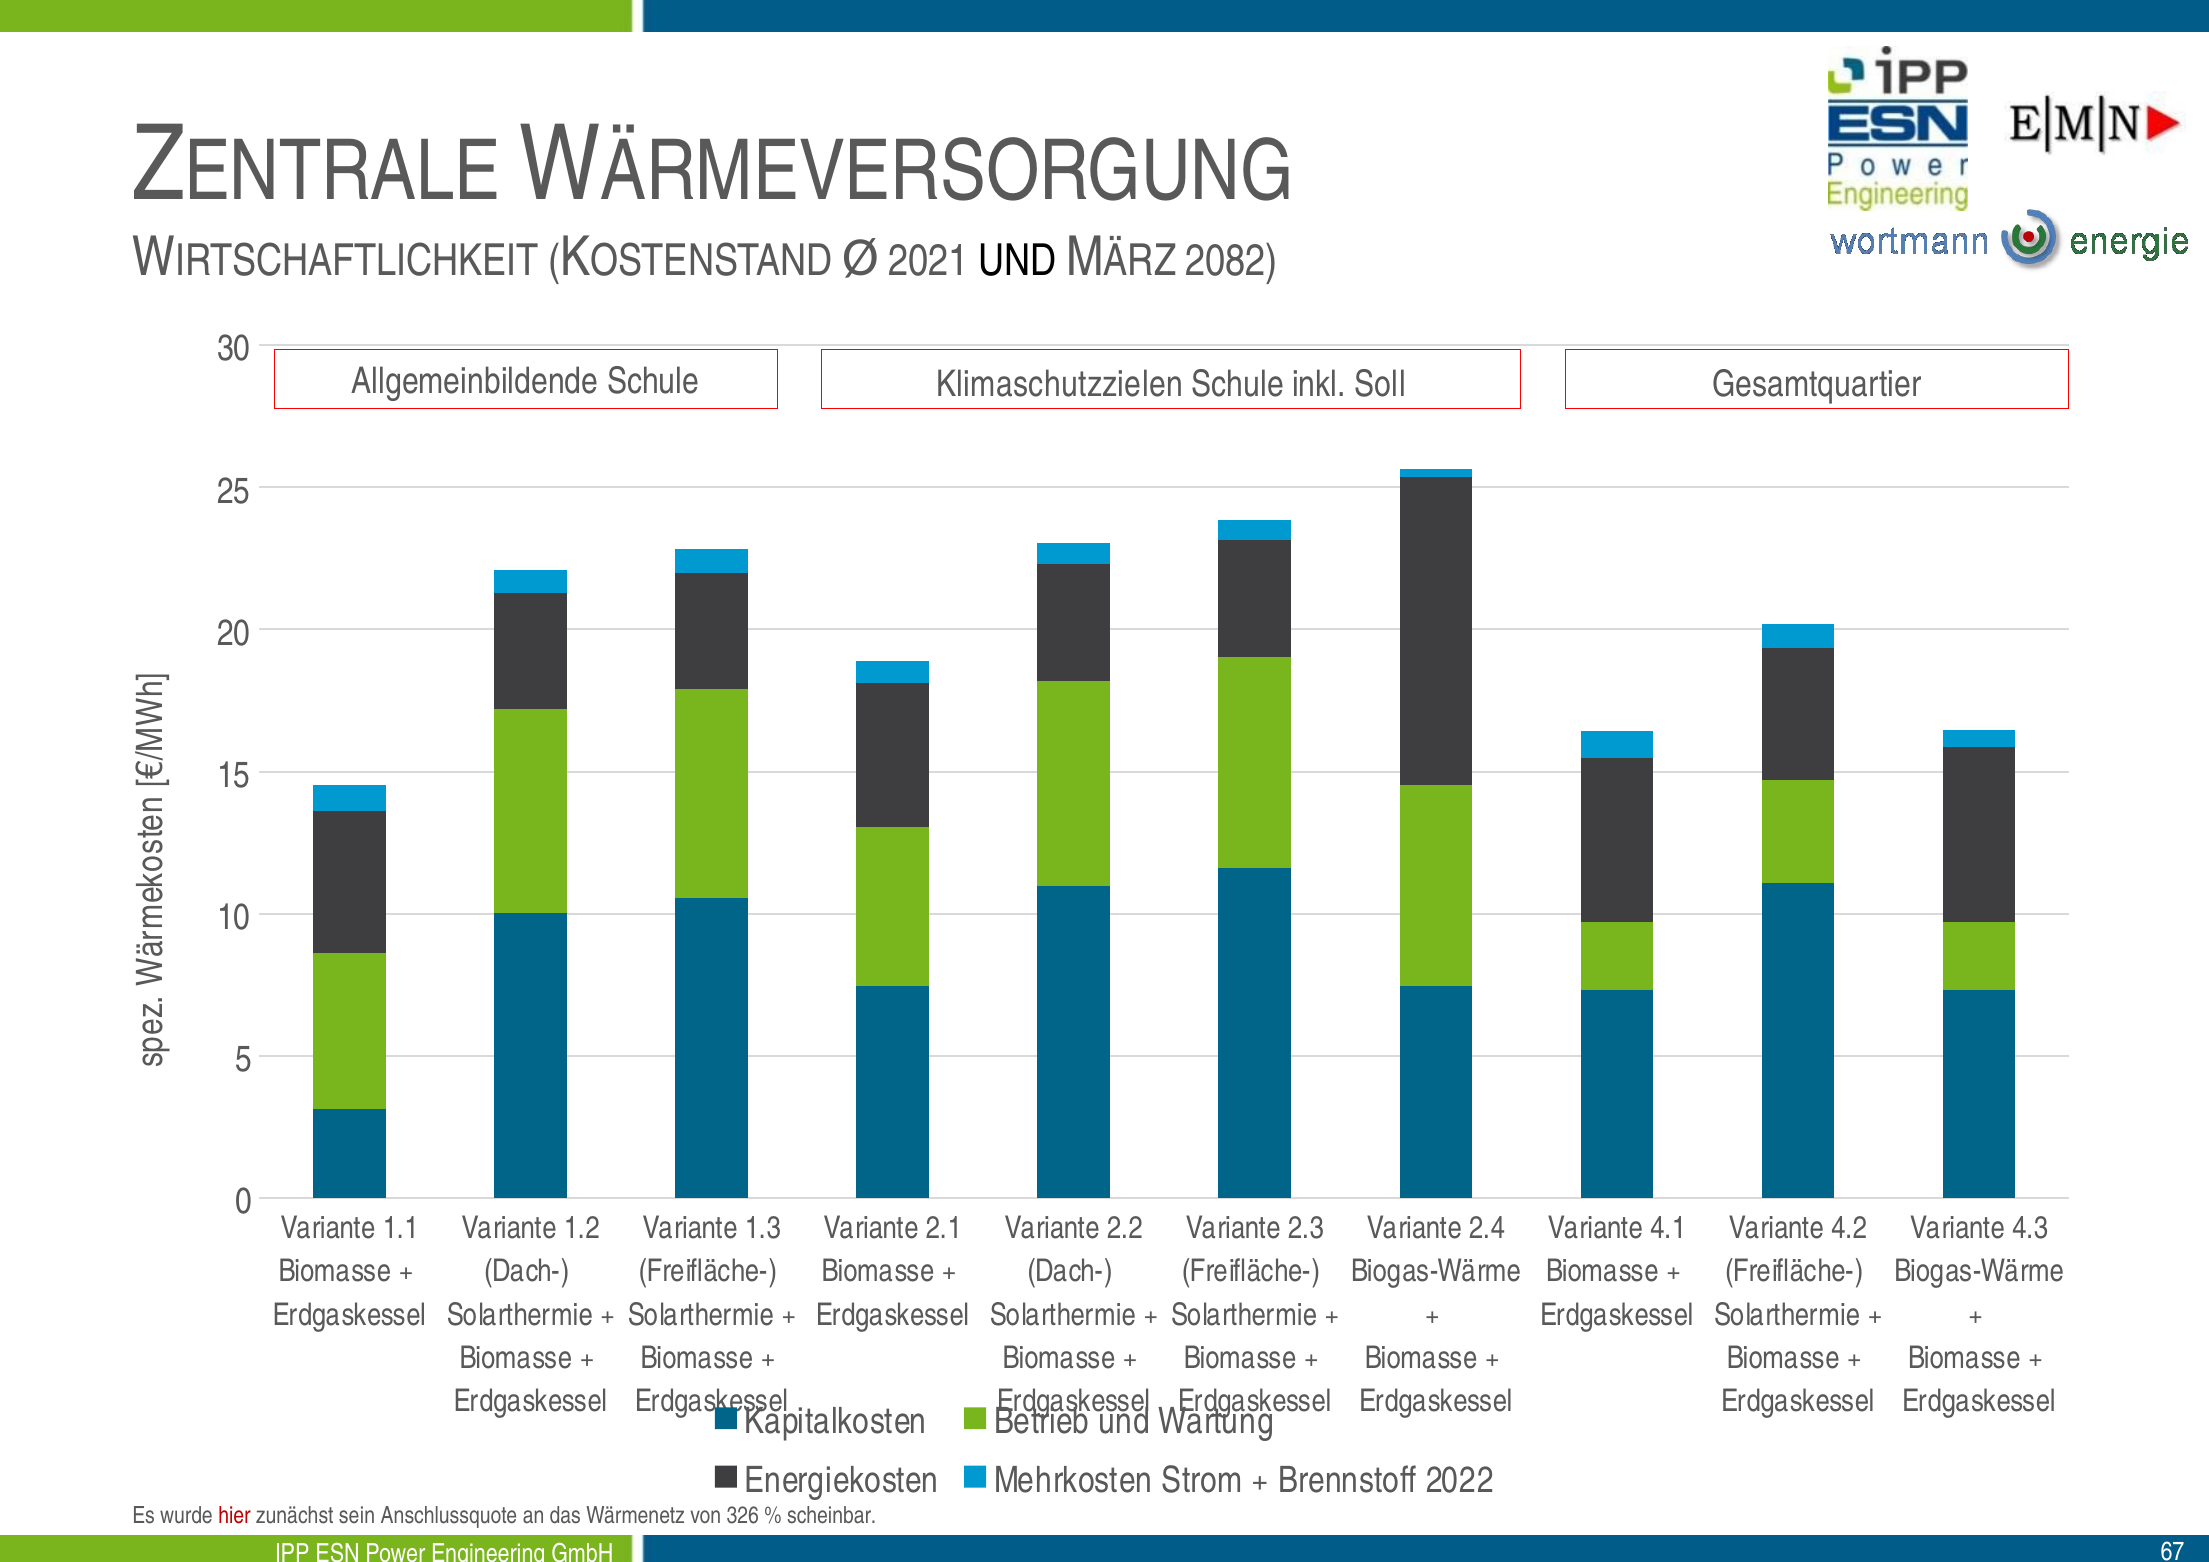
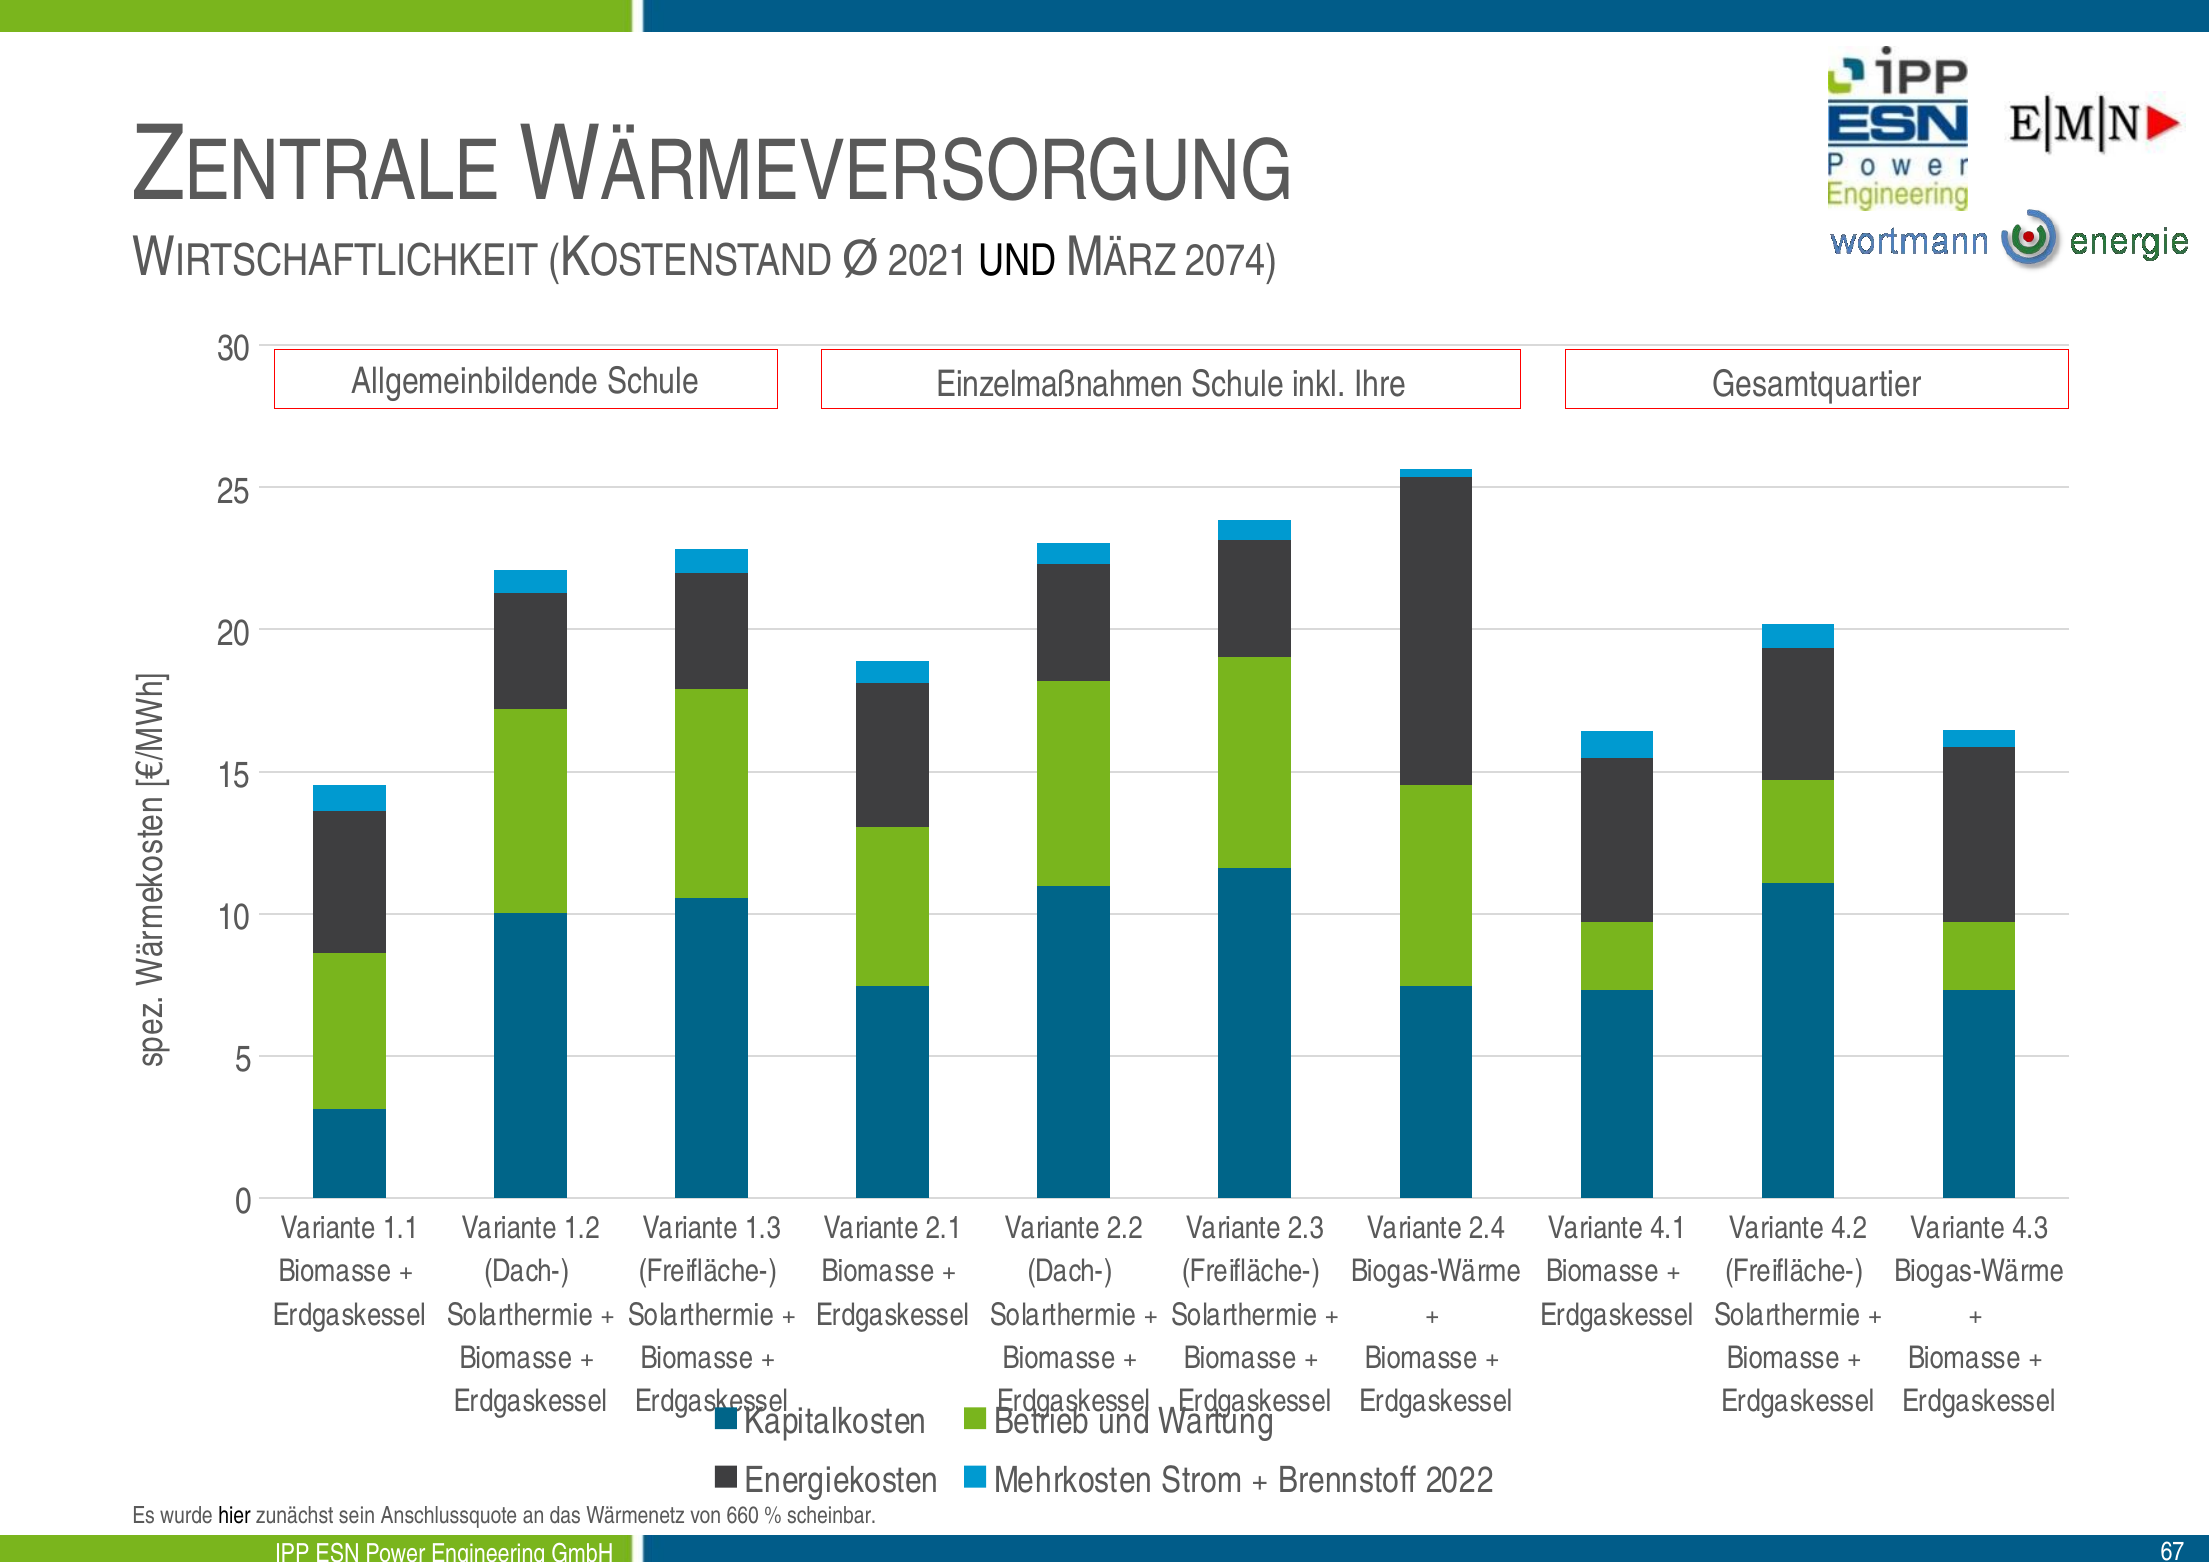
2082: 2082 -> 2074
Klimaschutzzielen: Klimaschutzzielen -> Einzelmaßnahmen
Soll: Soll -> Ihre
hier colour: red -> black
326: 326 -> 660
